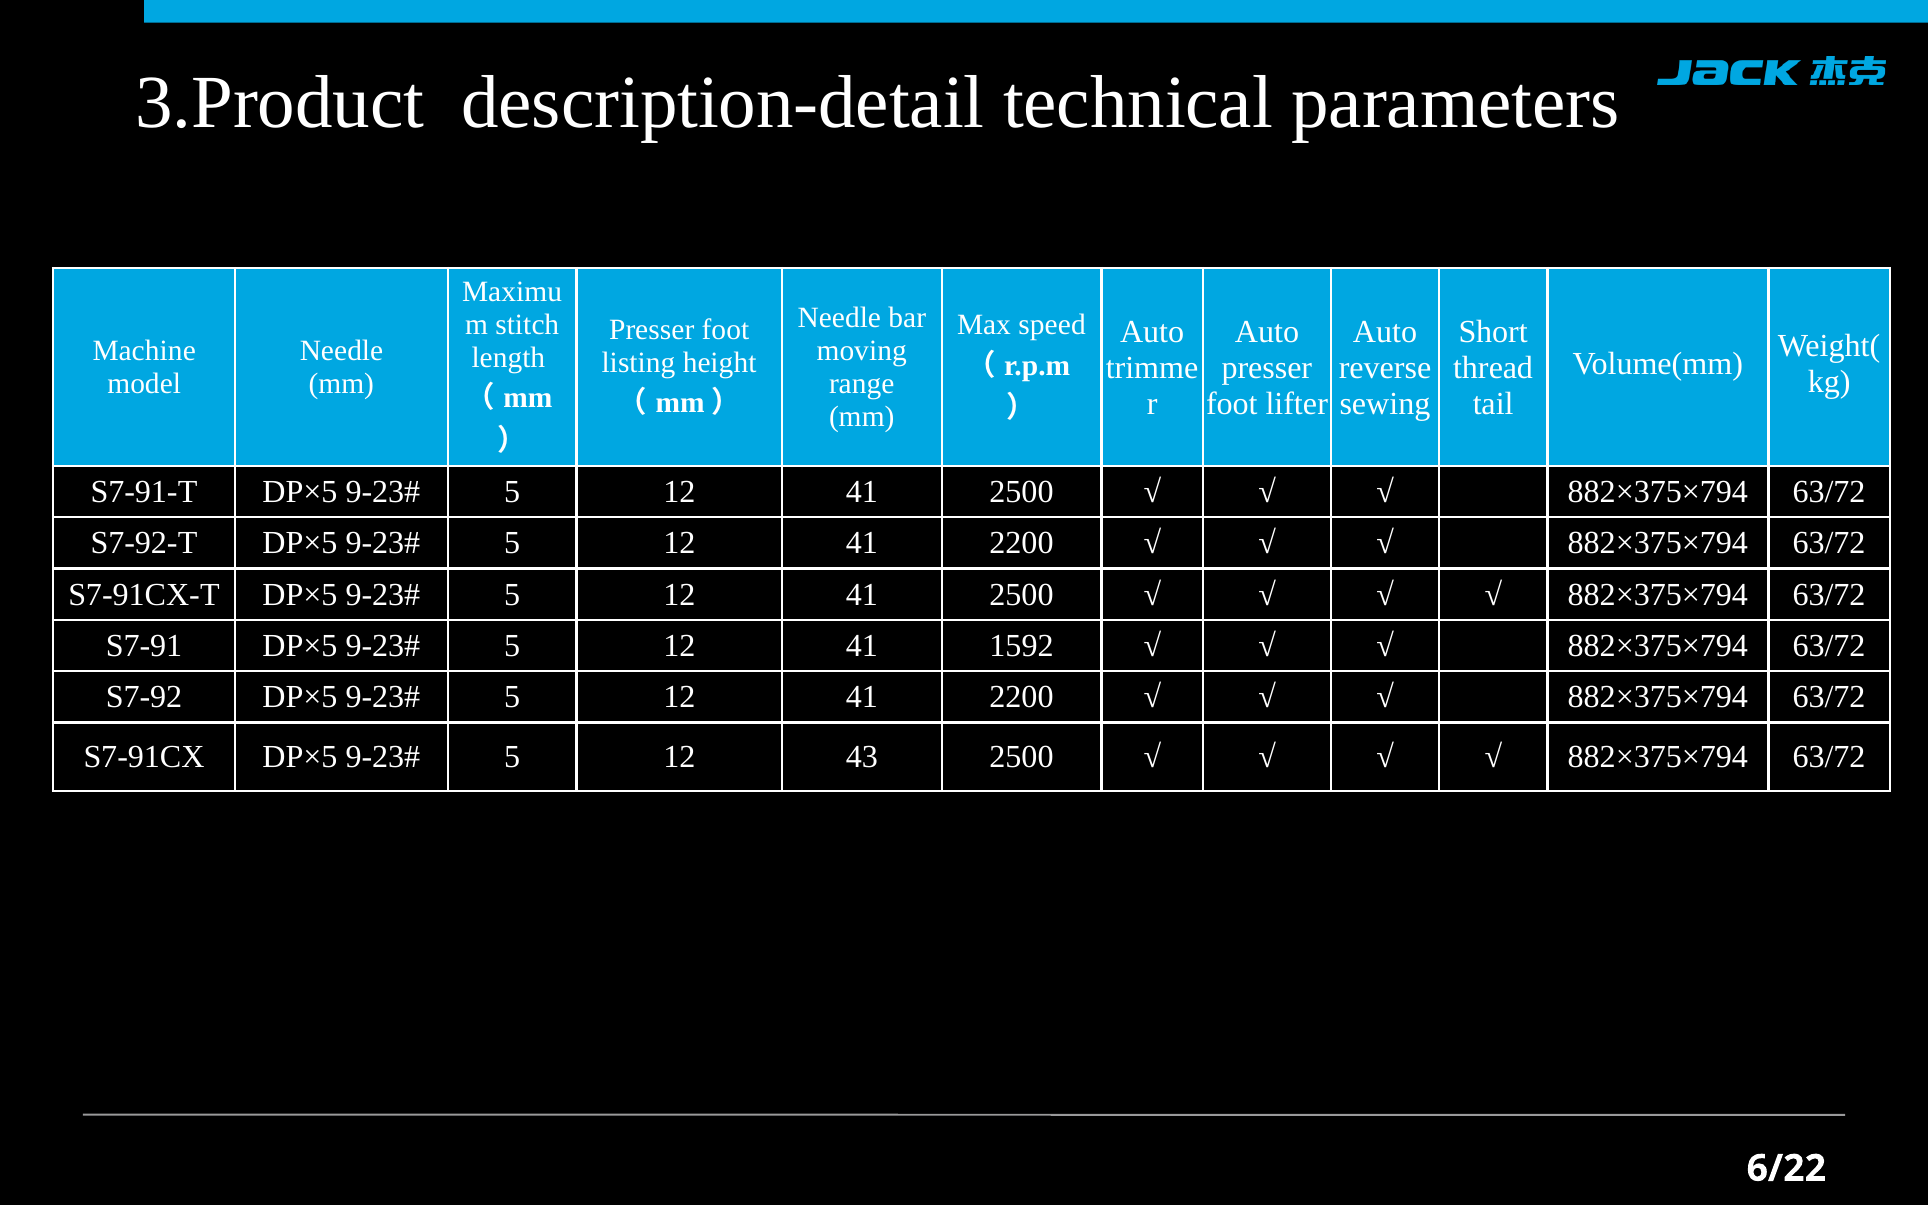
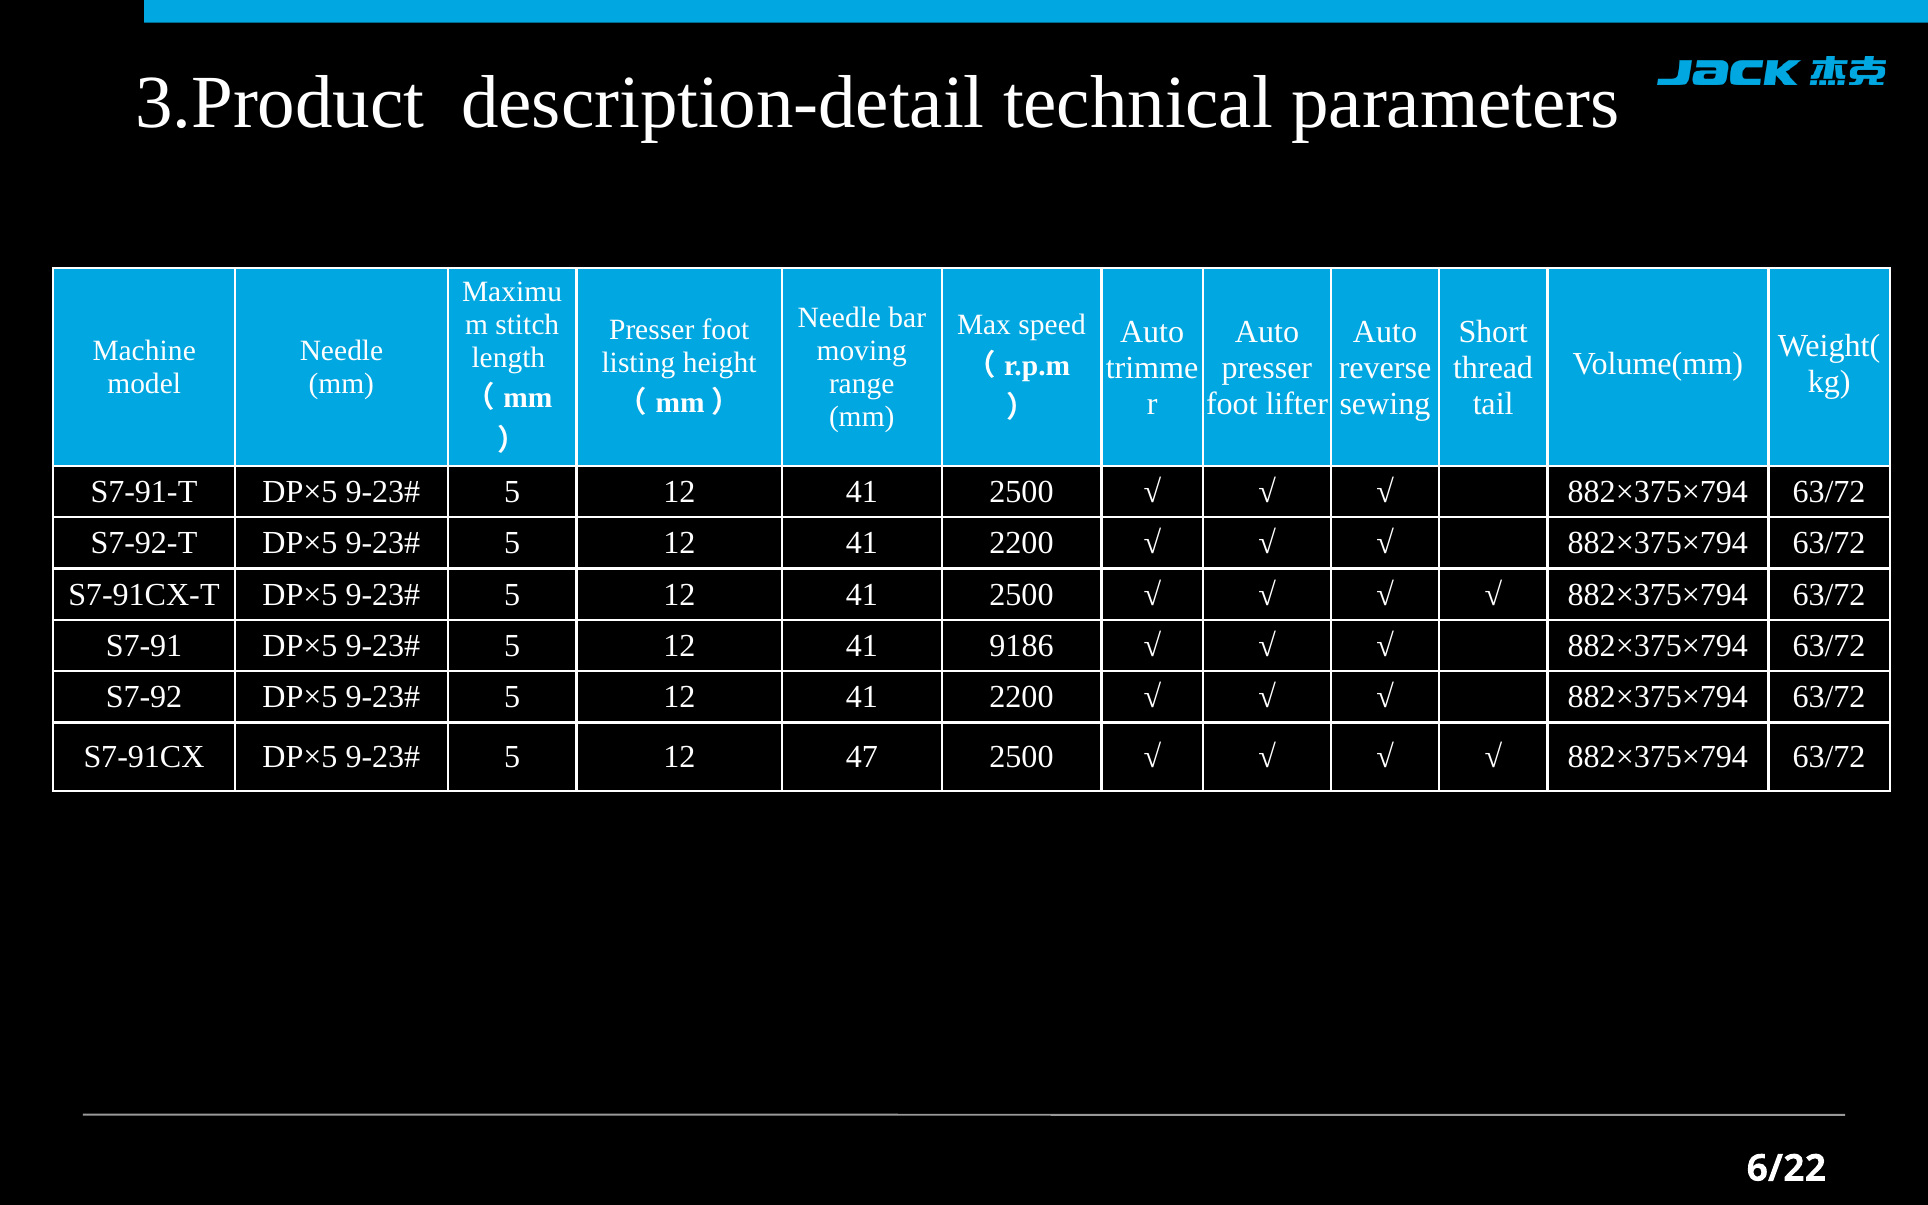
1592: 1592 -> 9186
43: 43 -> 47
